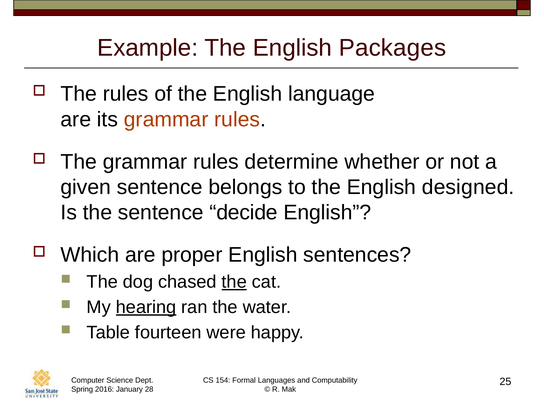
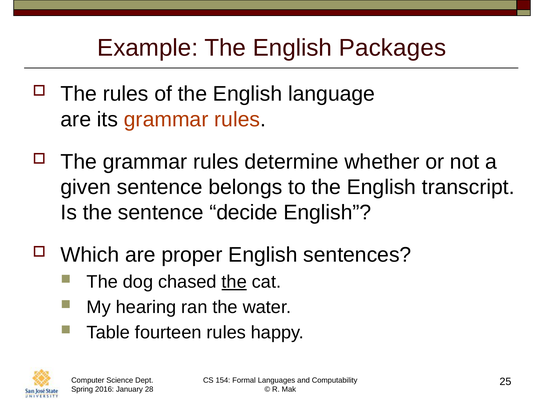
designed: designed -> transcript
hearing underline: present -> none
fourteen were: were -> rules
